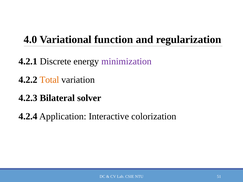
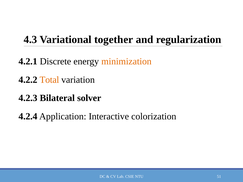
4.0: 4.0 -> 4.3
function: function -> together
minimization colour: purple -> orange
